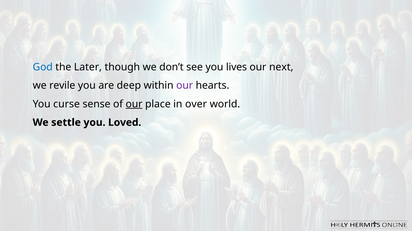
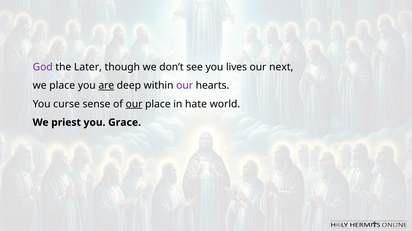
God colour: blue -> purple
we revile: revile -> place
are underline: none -> present
over: over -> hate
settle: settle -> priest
Loved: Loved -> Grace
